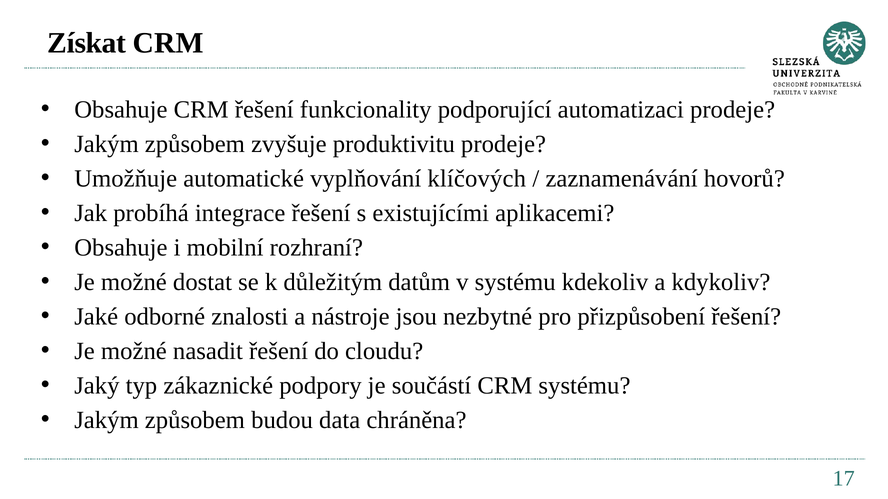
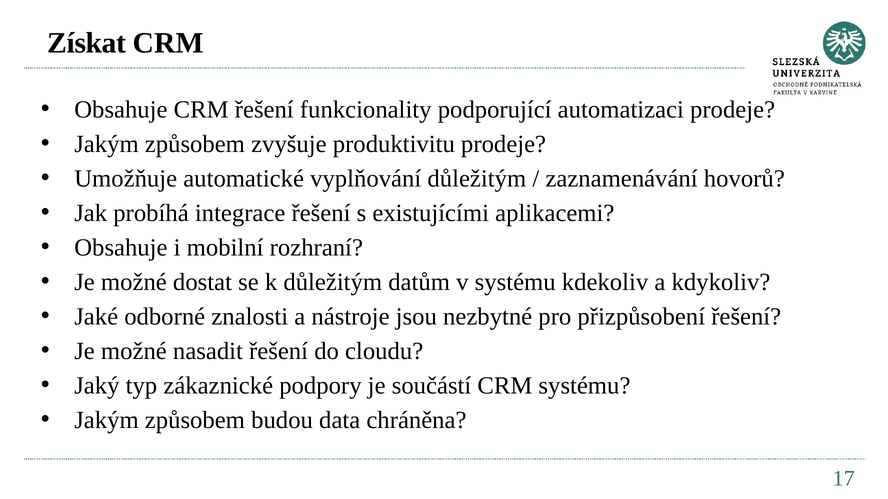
vyplňování klíčových: klíčových -> důležitým
